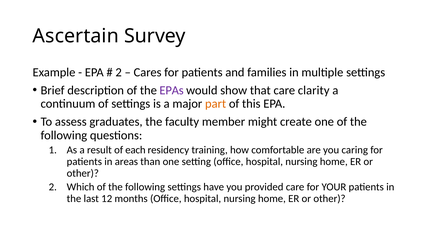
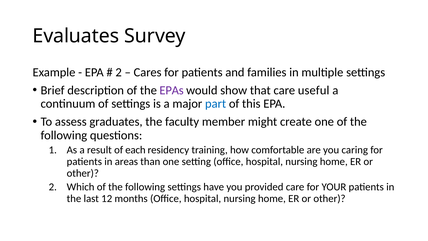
Ascertain: Ascertain -> Evaluates
clarity: clarity -> useful
part colour: orange -> blue
